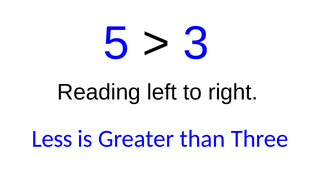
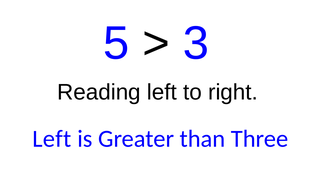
Less at (52, 139): Less -> Left
